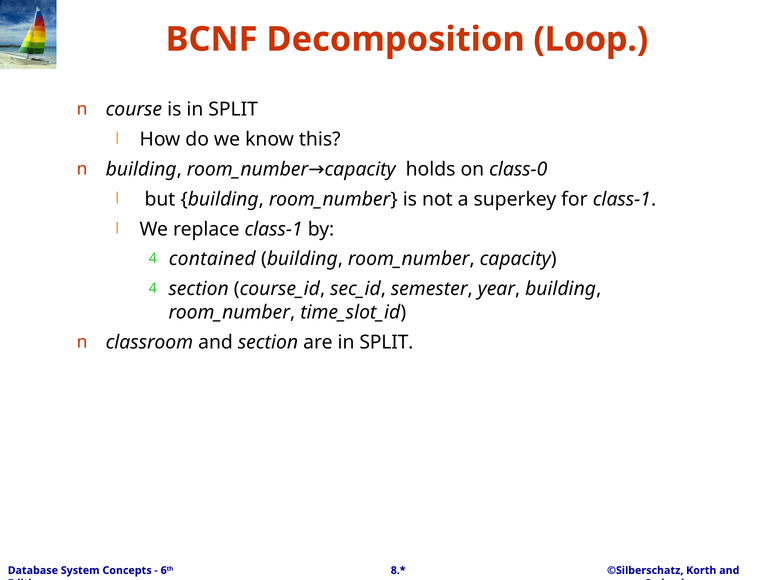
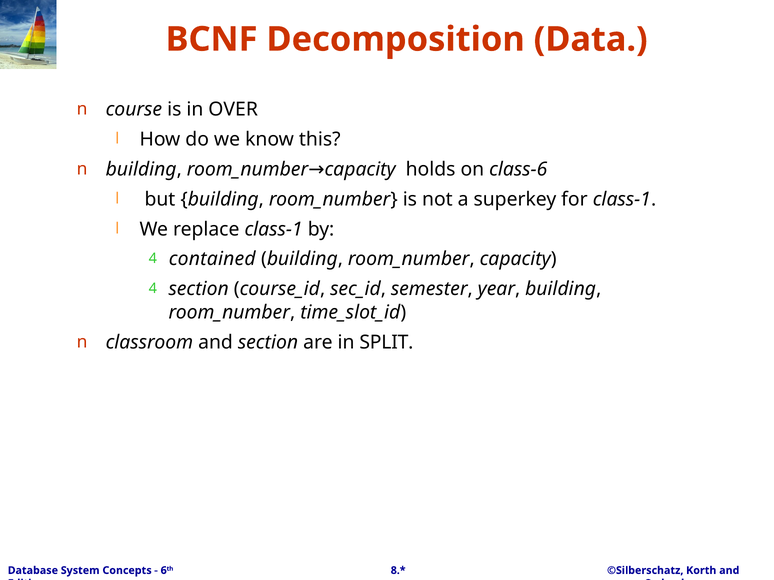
Loop: Loop -> Data
is in SPLIT: SPLIT -> OVER
class-0: class-0 -> class-6
